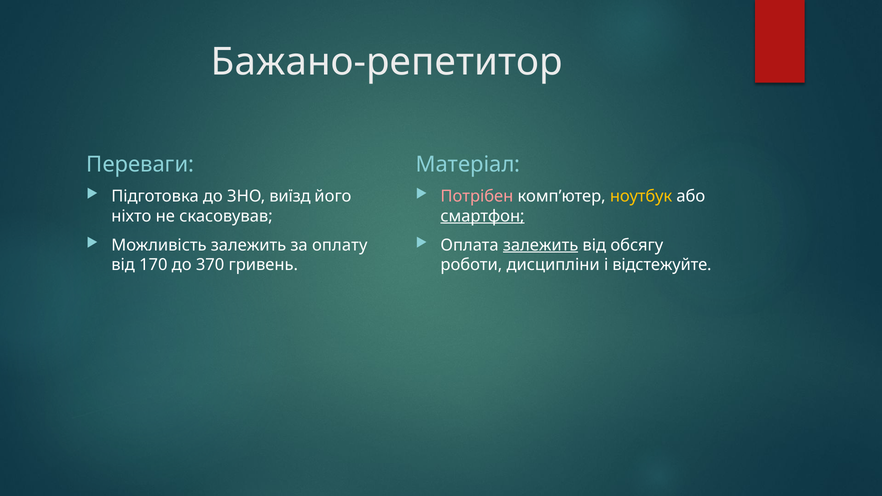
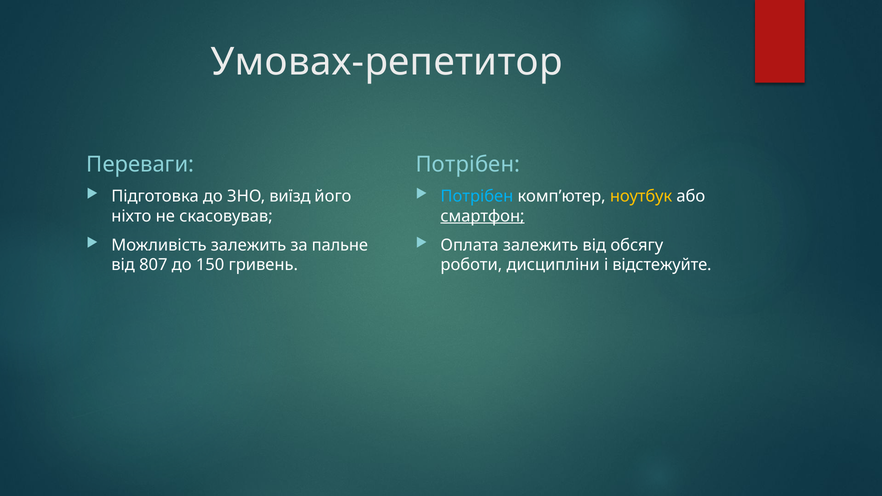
Бажано-репетитор: Бажано-репетитор -> Умовах-репетитор
Матеріал at (468, 165): Матеріал -> Потрібен
Потрібен at (477, 196) colour: pink -> light blue
оплату: оплату -> пальне
залежить at (541, 245) underline: present -> none
170: 170 -> 807
370: 370 -> 150
